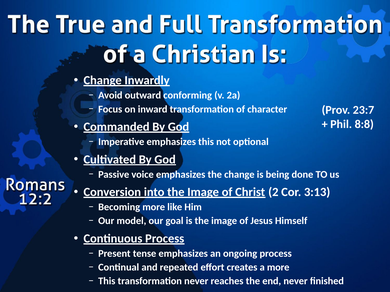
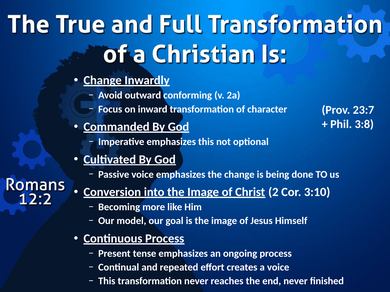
8:8: 8:8 -> 3:8
3:13: 3:13 -> 3:10
a more: more -> voice
